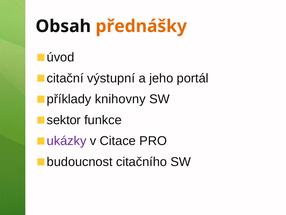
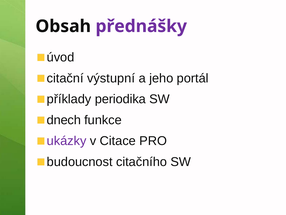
přednášky colour: orange -> purple
knihovny: knihovny -> periodika
sektor: sektor -> dnech
